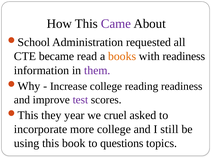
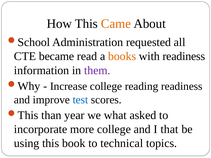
Came colour: purple -> orange
test colour: purple -> blue
they: they -> than
cruel: cruel -> what
still: still -> that
questions: questions -> technical
